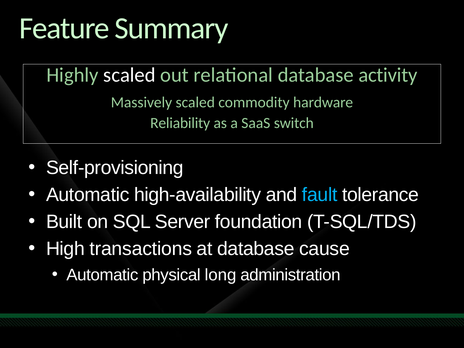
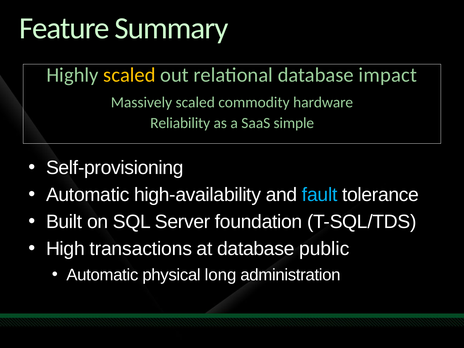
scaled at (129, 75) colour: white -> yellow
activity: activity -> impact
switch: switch -> simple
cause: cause -> public
